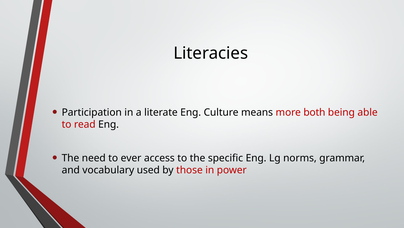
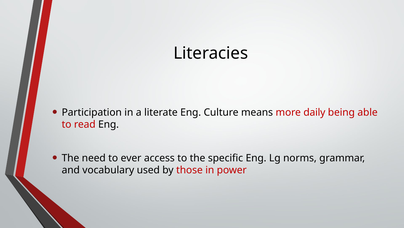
both: both -> daily
